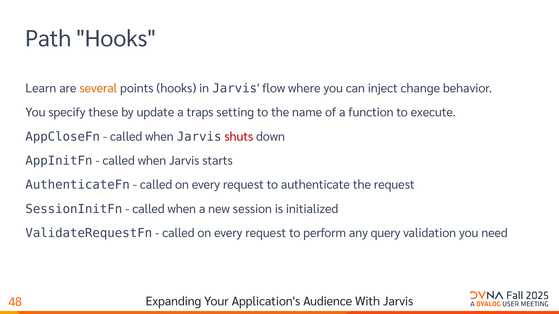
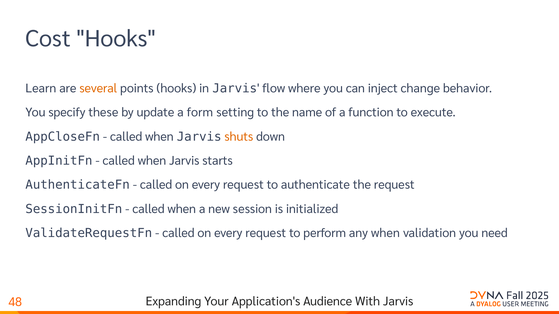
Path: Path -> Cost
traps: traps -> form
shuts colour: red -> orange
any query: query -> when
